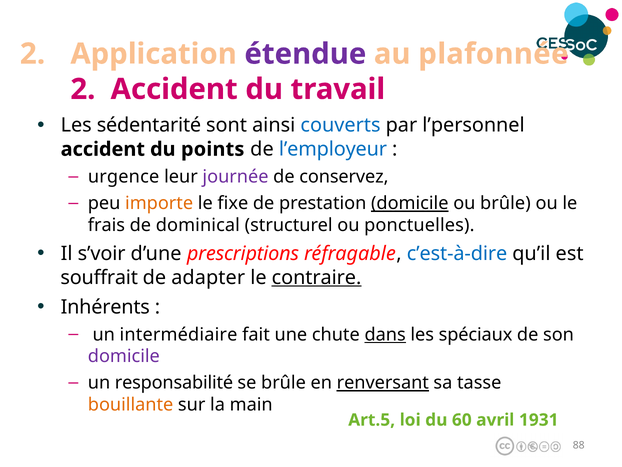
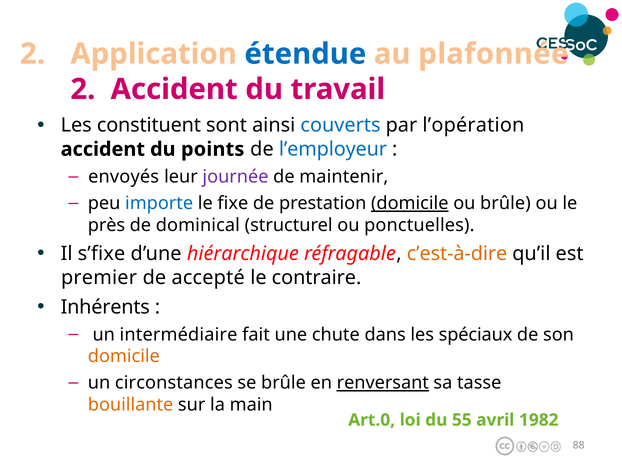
étendue colour: purple -> blue
sédentarité: sédentarité -> constituent
l’personnel: l’personnel -> l’opération
urgence: urgence -> envoyés
conservez: conservez -> maintenir
importe colour: orange -> blue
frais: frais -> près
s’voir: s’voir -> s’fixe
prescriptions: prescriptions -> hiérarchique
c’est-à-dire colour: blue -> orange
souffrait: souffrait -> premier
adapter: adapter -> accepté
contraire underline: present -> none
dans underline: present -> none
domicile at (124, 356) colour: purple -> orange
responsabilité: responsabilité -> circonstances
Art.5: Art.5 -> Art.0
60: 60 -> 55
1931: 1931 -> 1982
